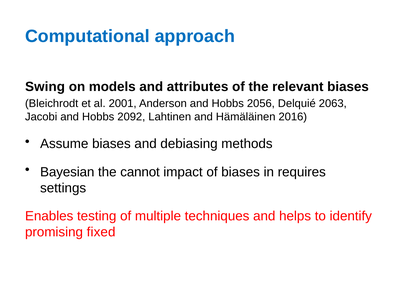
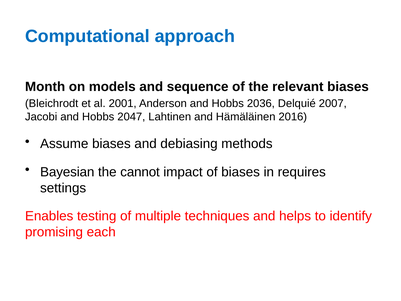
Swing: Swing -> Month
attributes: attributes -> sequence
2056: 2056 -> 2036
2063: 2063 -> 2007
2092: 2092 -> 2047
fixed: fixed -> each
